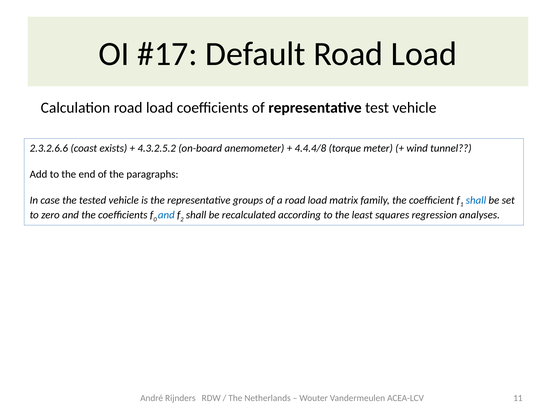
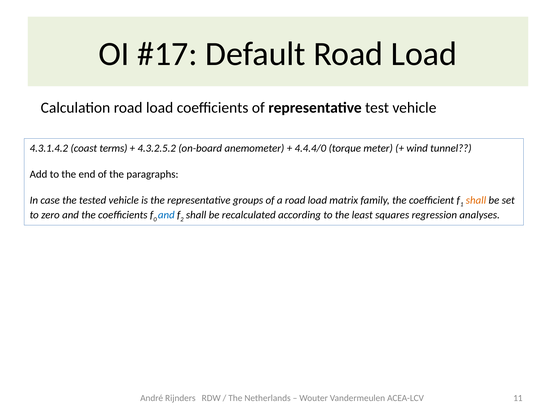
2.3.2.6.6: 2.3.2.6.6 -> 4.3.1.4.2
exists: exists -> terms
4.4.4/8: 4.4.4/8 -> 4.4.4/0
shall at (476, 200) colour: blue -> orange
